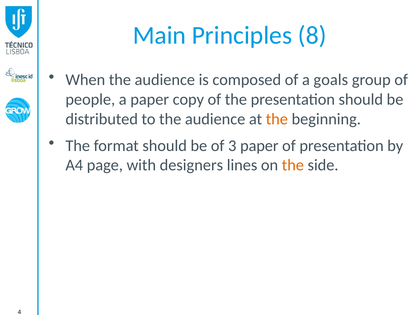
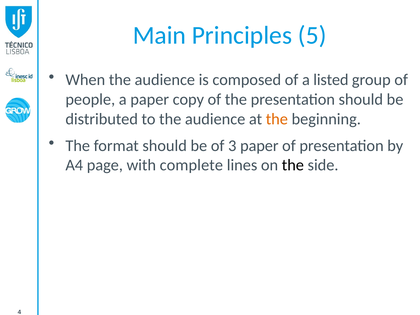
8: 8 -> 5
goals: goals -> listed
designers: designers -> complete
the at (293, 165) colour: orange -> black
